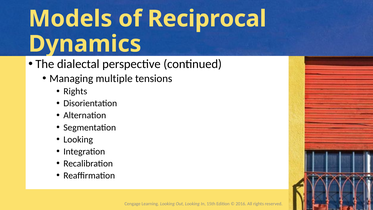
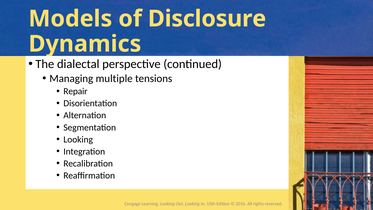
Reciprocal: Reciprocal -> Disclosure
Rights at (75, 91): Rights -> Repair
